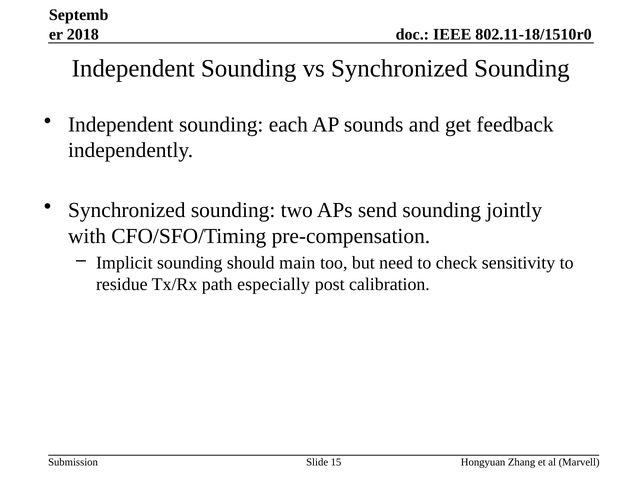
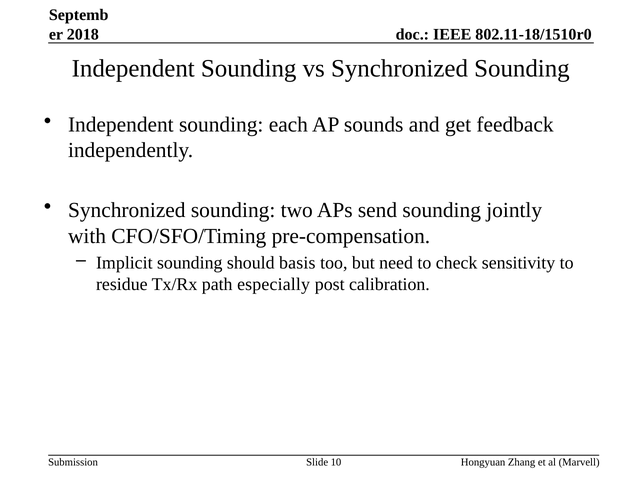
main: main -> basis
15: 15 -> 10
